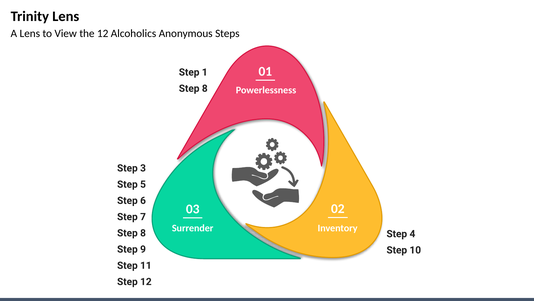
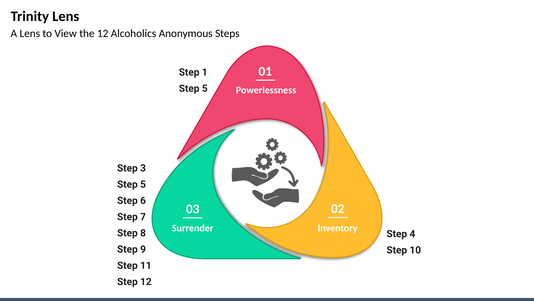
8 at (205, 88): 8 -> 5
